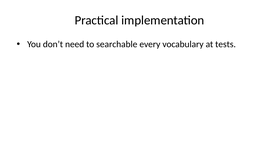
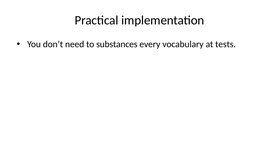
searchable: searchable -> substances
